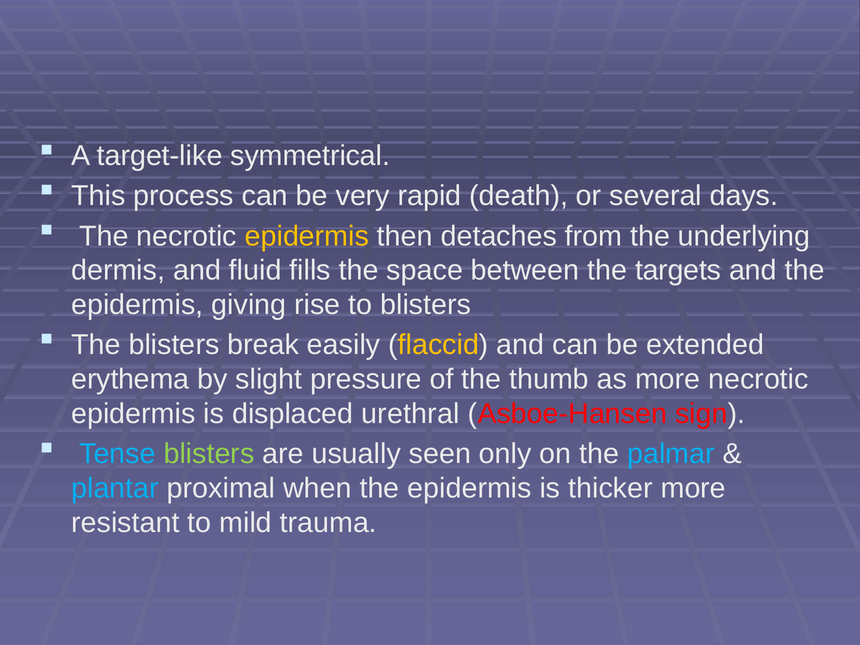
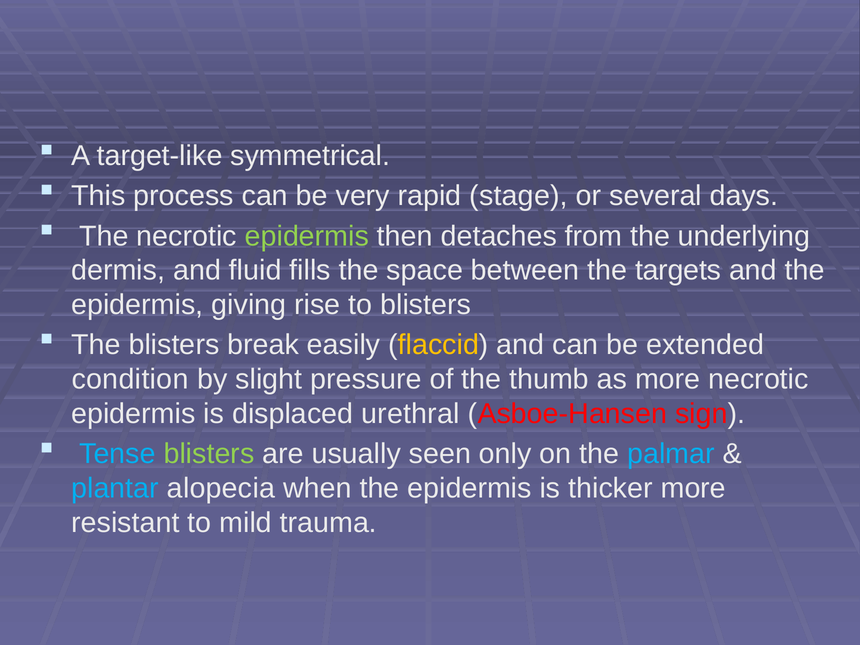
death: death -> stage
epidermis at (307, 236) colour: yellow -> light green
erythema: erythema -> condition
proximal: proximal -> alopecia
